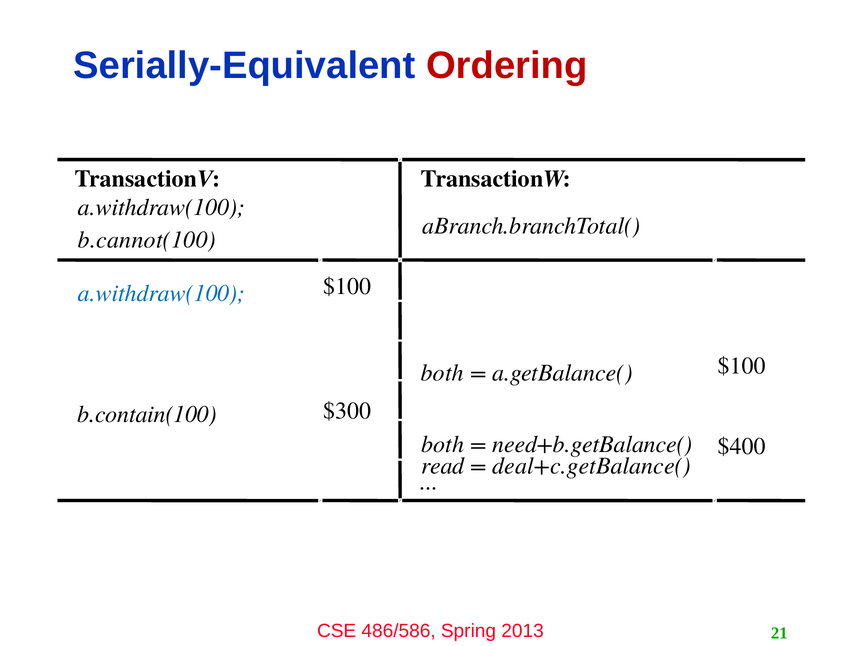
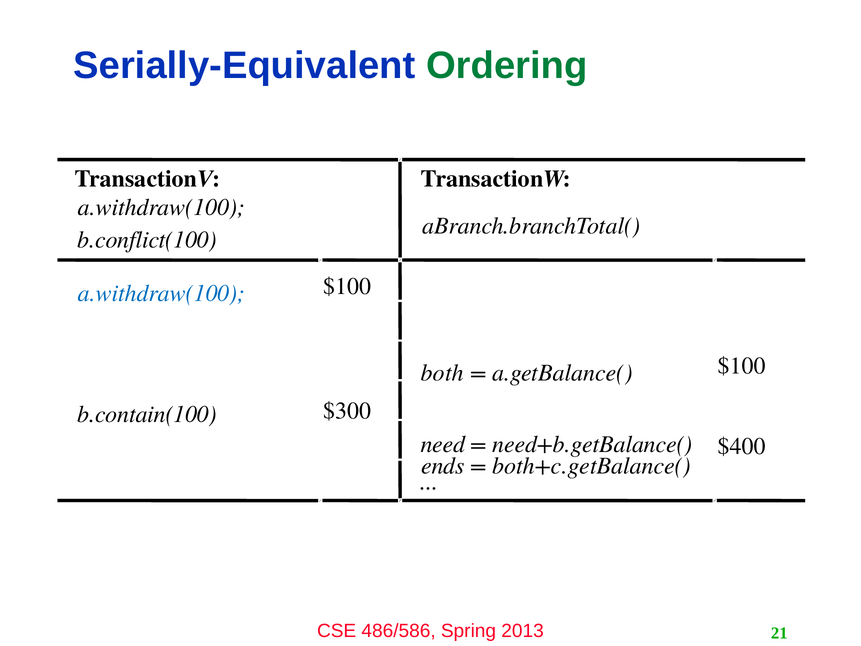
Ordering colour: red -> green
b.cannot(100: b.cannot(100 -> b.conflict(100
both at (443, 444): both -> need
read: read -> ends
deal+c.getBalance(: deal+c.getBalance( -> both+c.getBalance(
